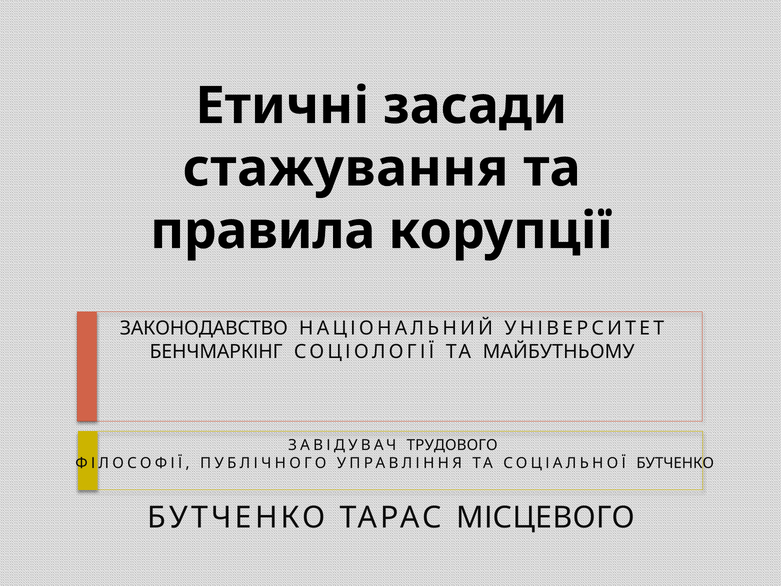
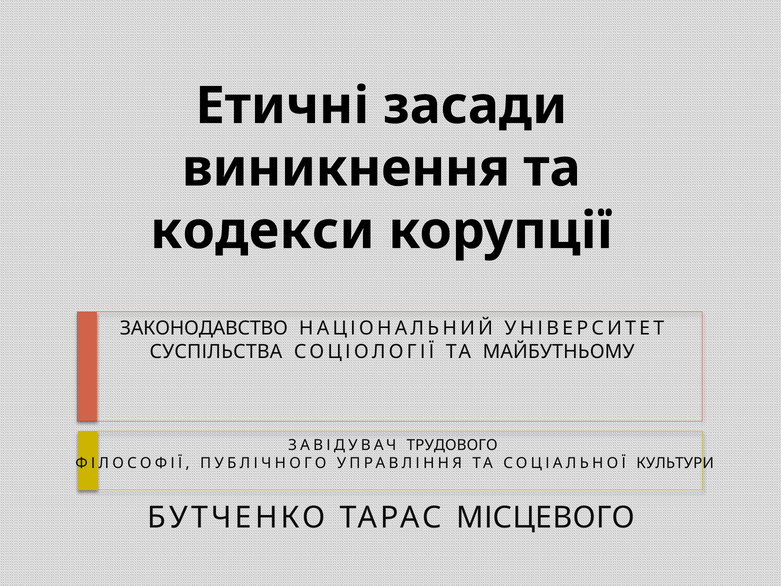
стажування: стажування -> виникнення
правила: правила -> кодекси
БЕНЧМАРКІНГ: БЕНЧМАРКІНГ -> СУСПІЛЬСТВА
СОЦІАЛЬНОЇ БУТЧЕНКО: БУТЧЕНКО -> КУЛЬТУРИ
